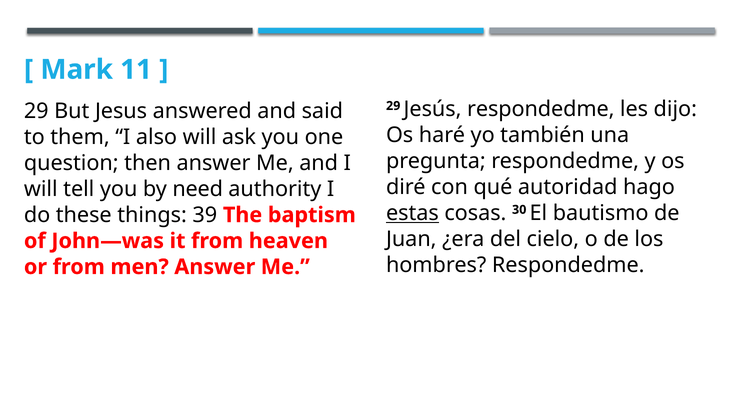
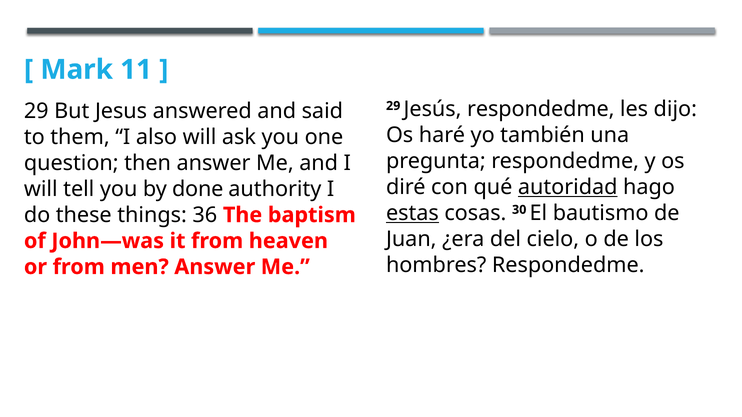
autoridad underline: none -> present
need: need -> done
39: 39 -> 36
